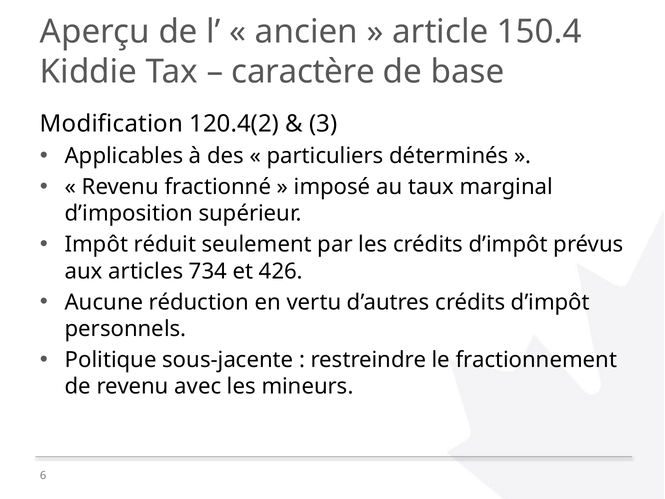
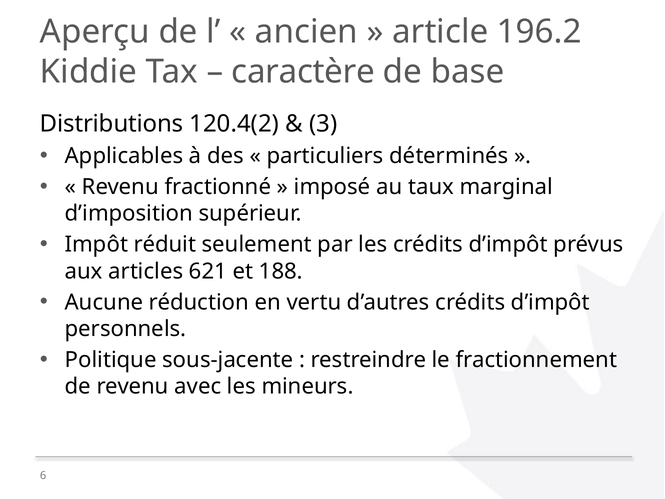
150.4: 150.4 -> 196.2
Modification: Modification -> Distributions
734: 734 -> 621
426: 426 -> 188
